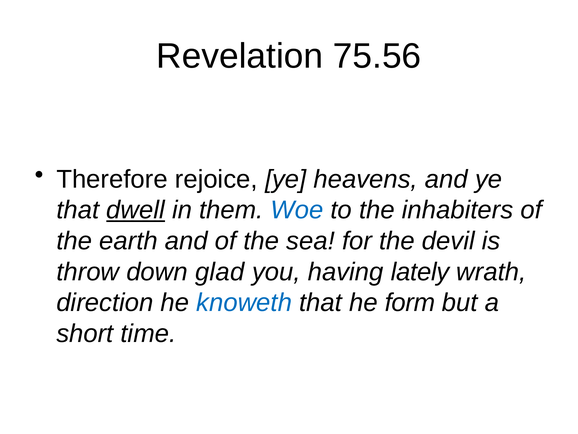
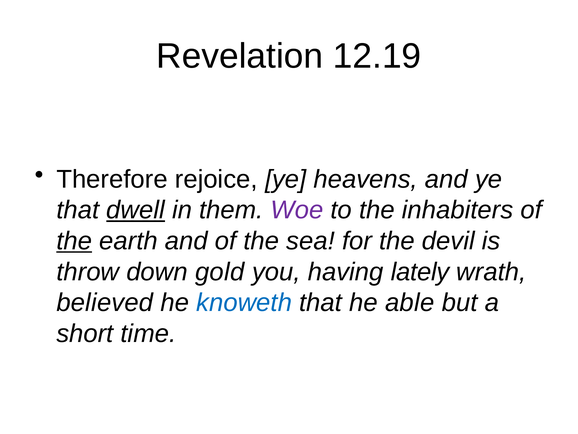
75.56: 75.56 -> 12.19
Woe colour: blue -> purple
the at (74, 241) underline: none -> present
glad: glad -> gold
direction: direction -> believed
form: form -> able
